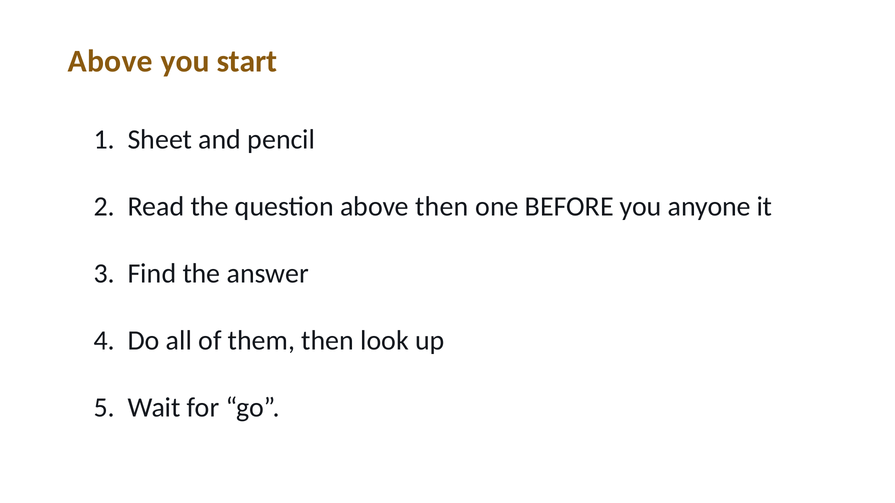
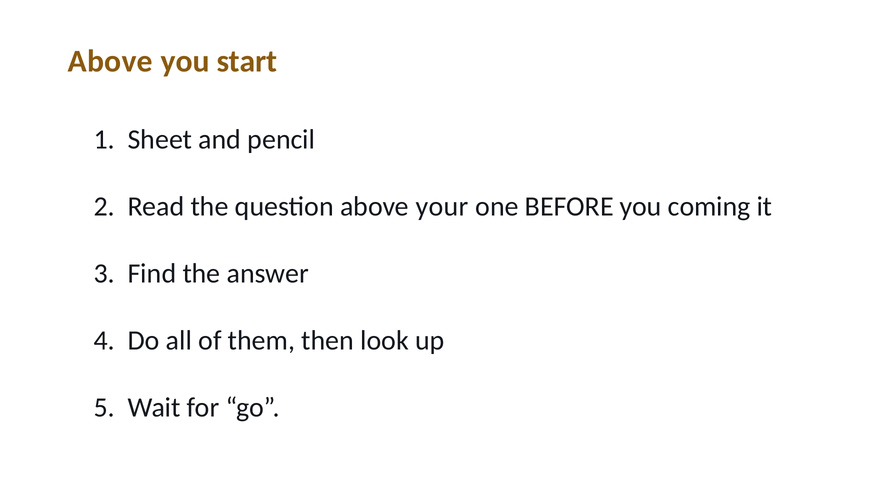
above then: then -> your
anyone: anyone -> coming
